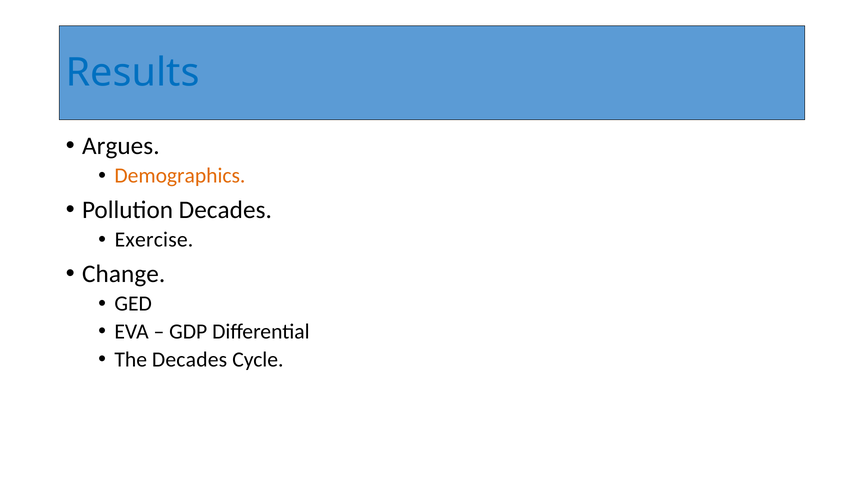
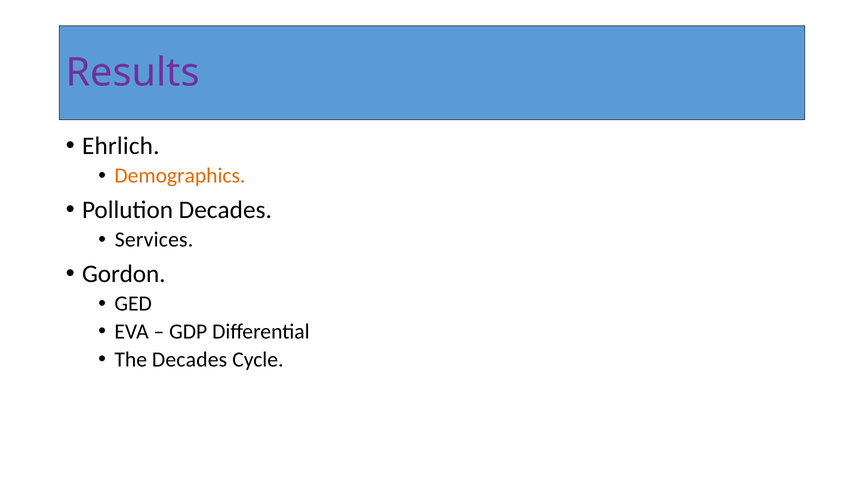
Results colour: blue -> purple
Argues: Argues -> Ehrlich
Exercise: Exercise -> Services
Change: Change -> Gordon
